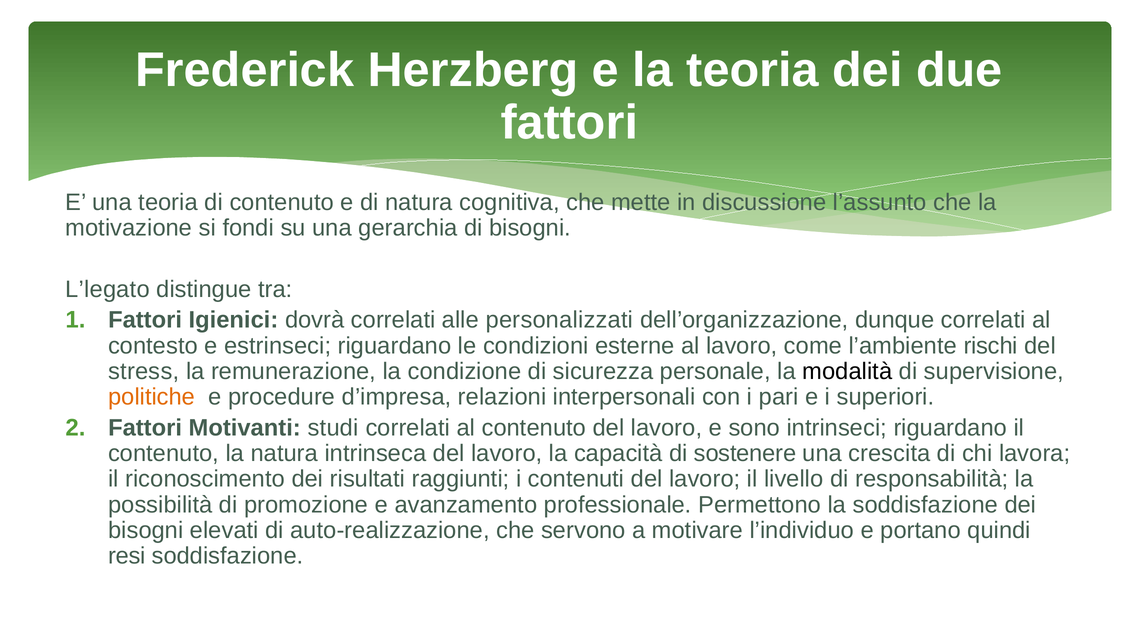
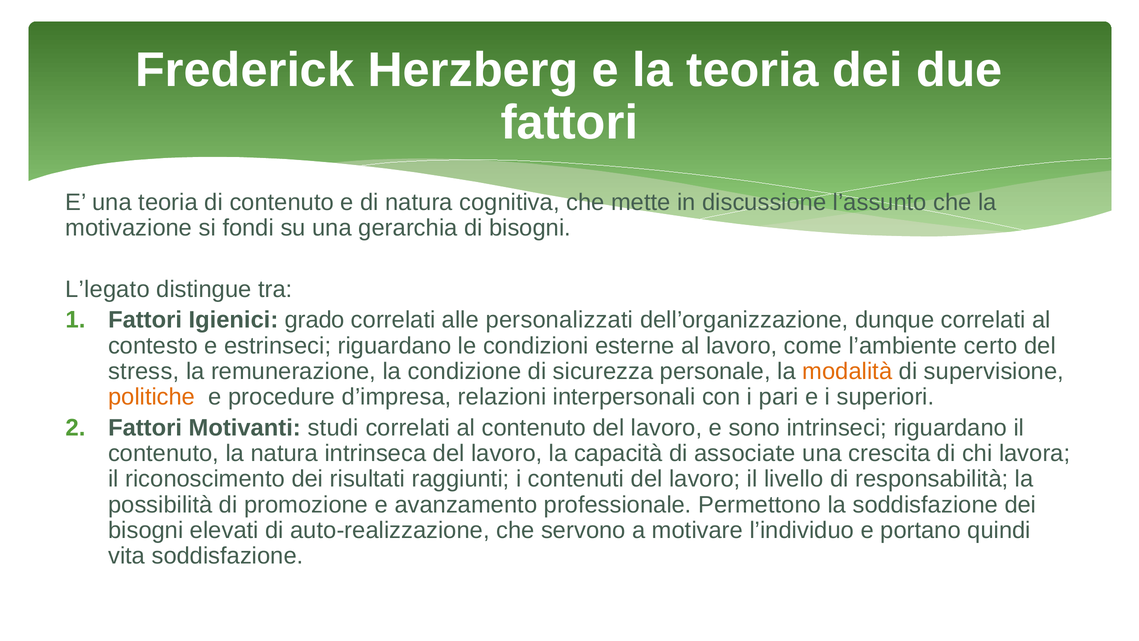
dovrà: dovrà -> grado
rischi: rischi -> certo
modalità colour: black -> orange
sostenere: sostenere -> associate
resi: resi -> vita
